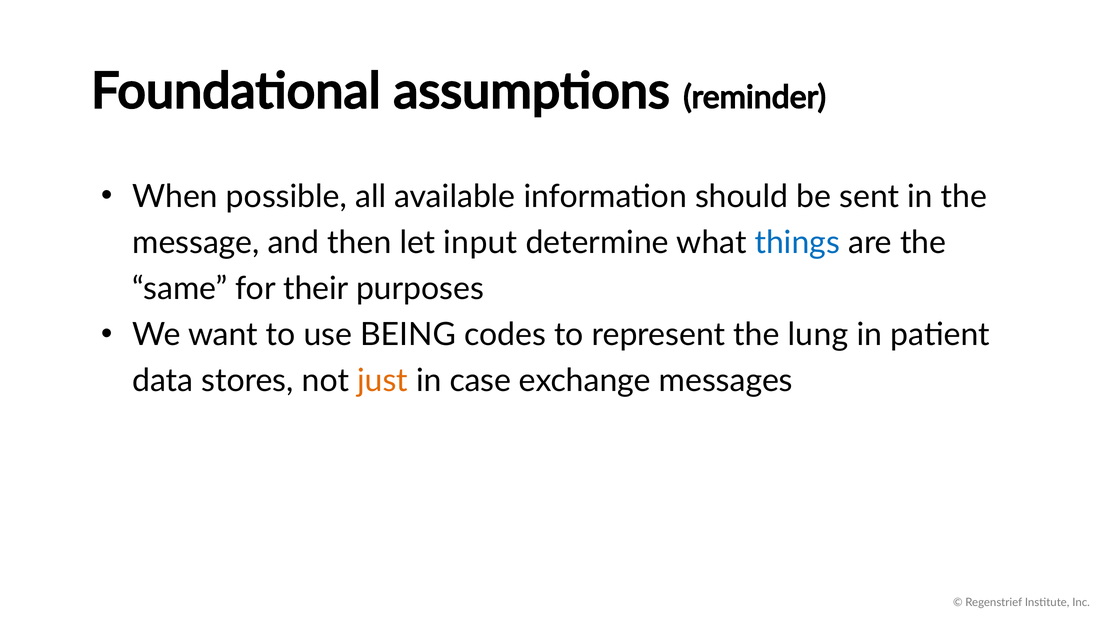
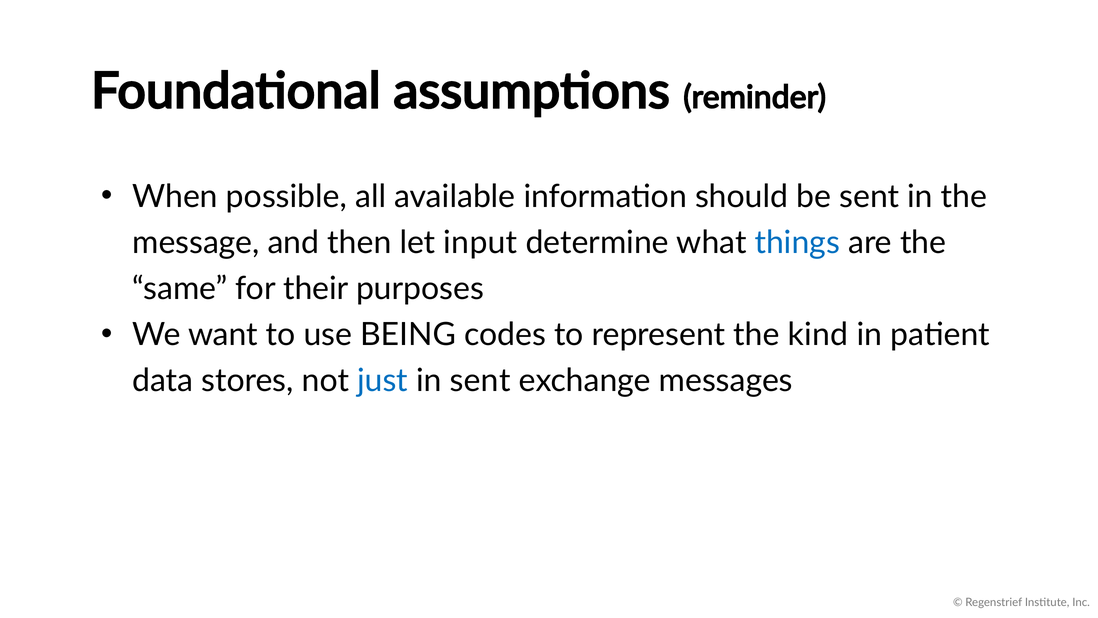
lung: lung -> kind
just colour: orange -> blue
in case: case -> sent
